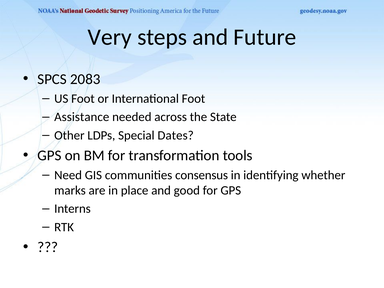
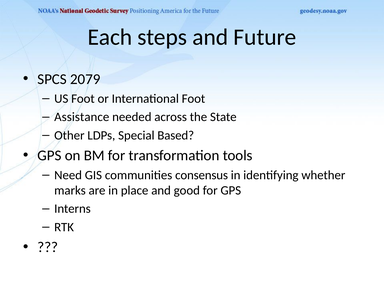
Very: Very -> Each
2083: 2083 -> 2079
Dates: Dates -> Based
